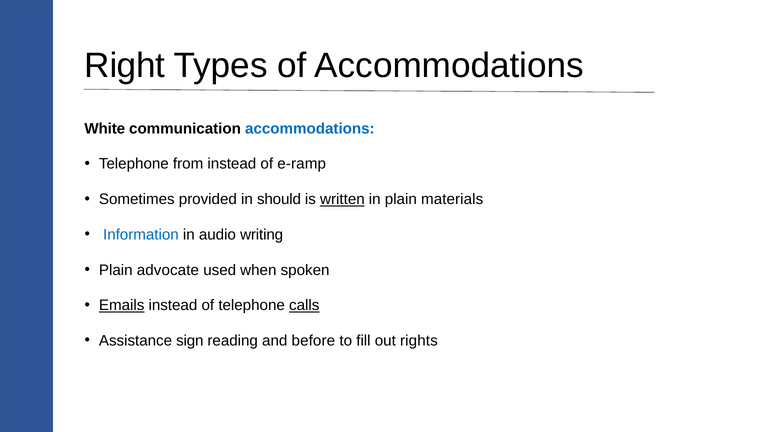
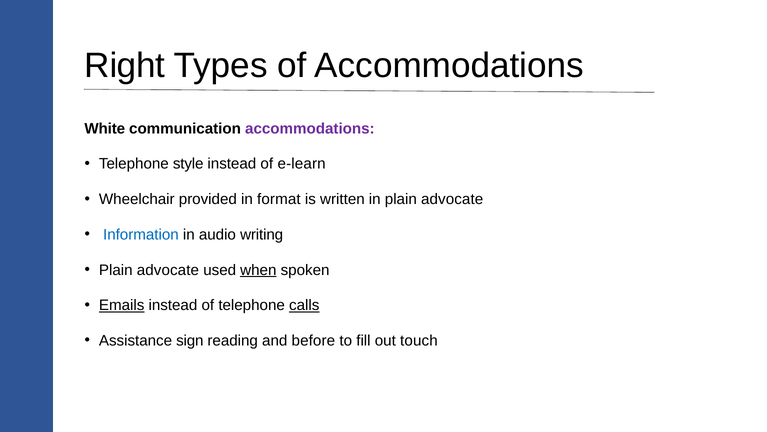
accommodations at (310, 128) colour: blue -> purple
from: from -> style
e-ramp: e-ramp -> e-learn
Sometimes: Sometimes -> Wheelchair
should: should -> format
written underline: present -> none
in plain materials: materials -> advocate
when underline: none -> present
rights: rights -> touch
